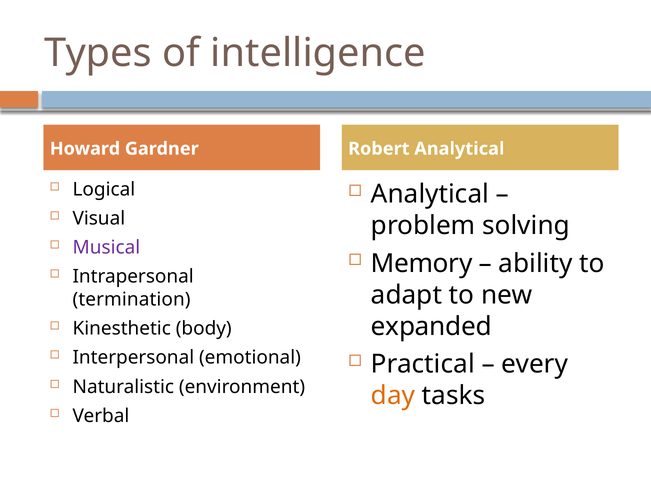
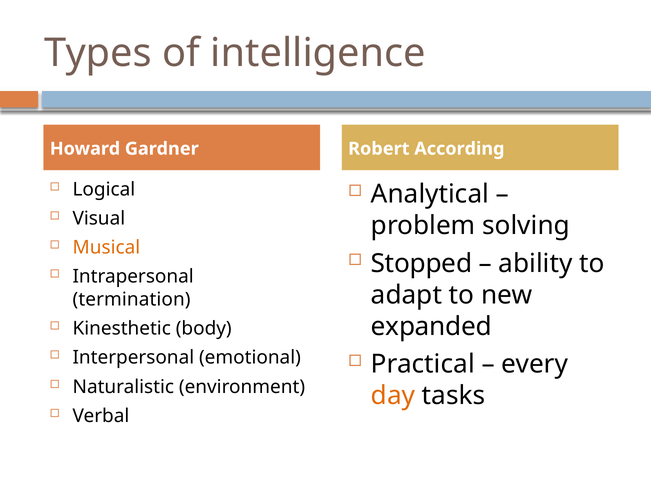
Robert Analytical: Analytical -> According
Musical colour: purple -> orange
Memory: Memory -> Stopped
